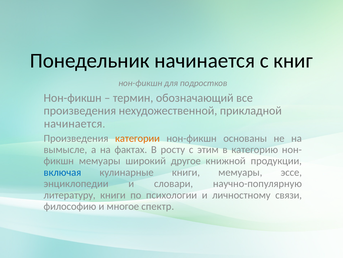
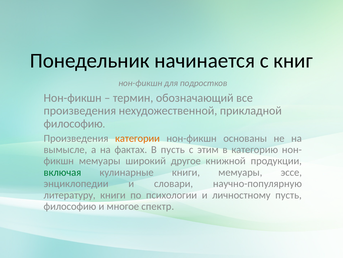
начинается at (73, 123): начинается -> философию
В росту: росту -> пусть
включая colour: blue -> green
личностному связи: связи -> пусть
